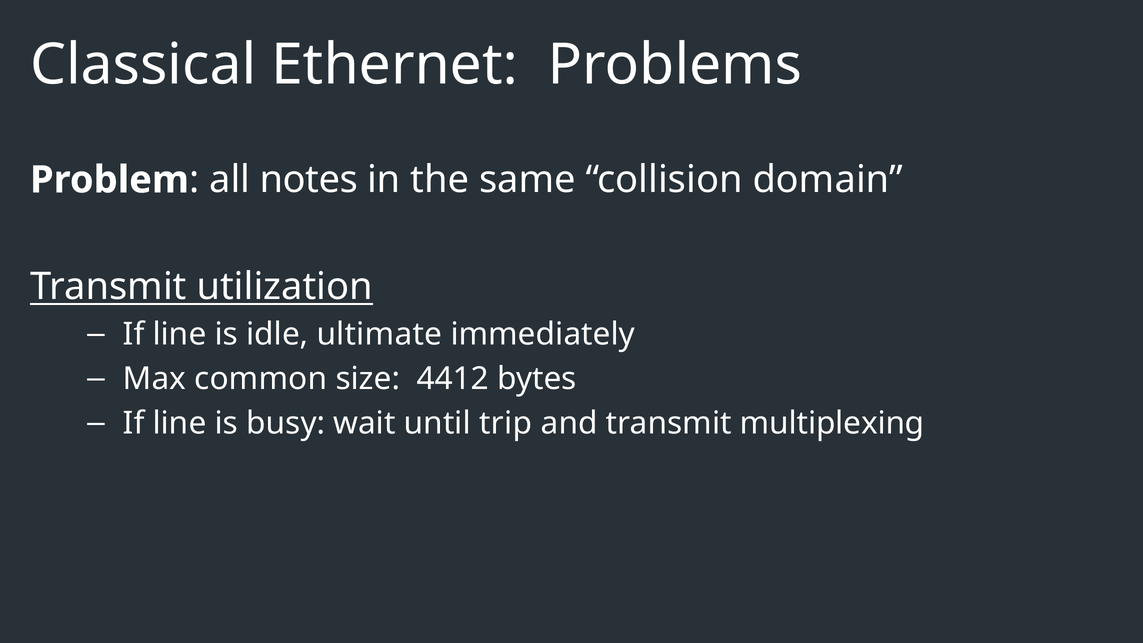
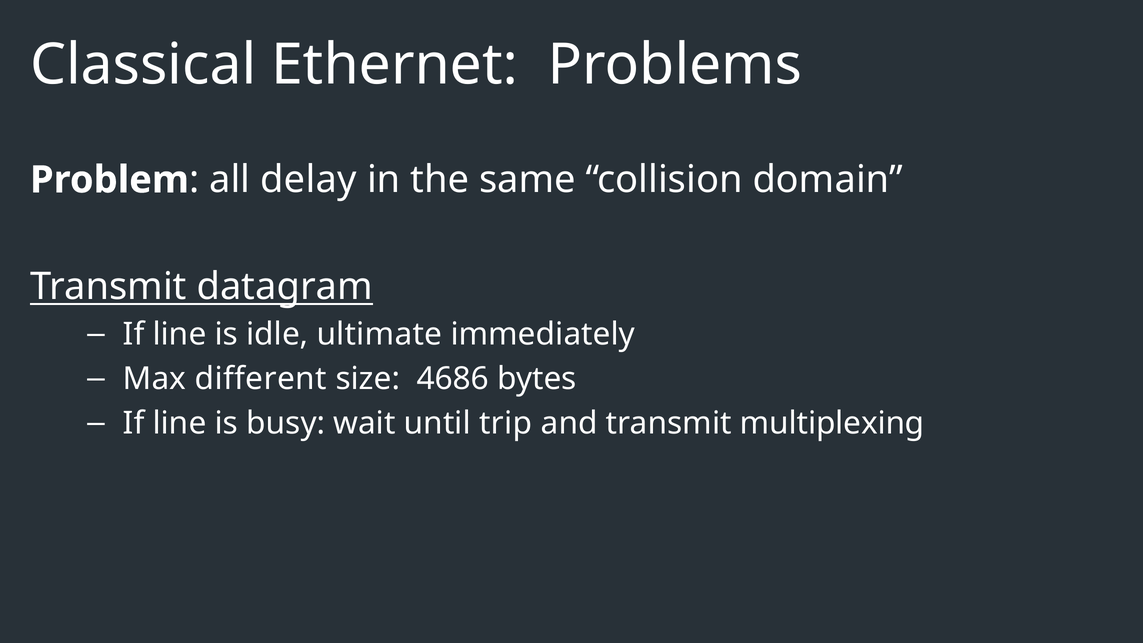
notes: notes -> delay
utilization: utilization -> datagram
common: common -> different
4412: 4412 -> 4686
